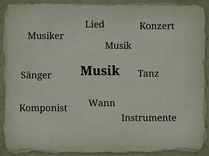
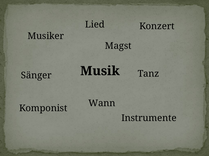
Musik at (118, 46): Musik -> Magst
